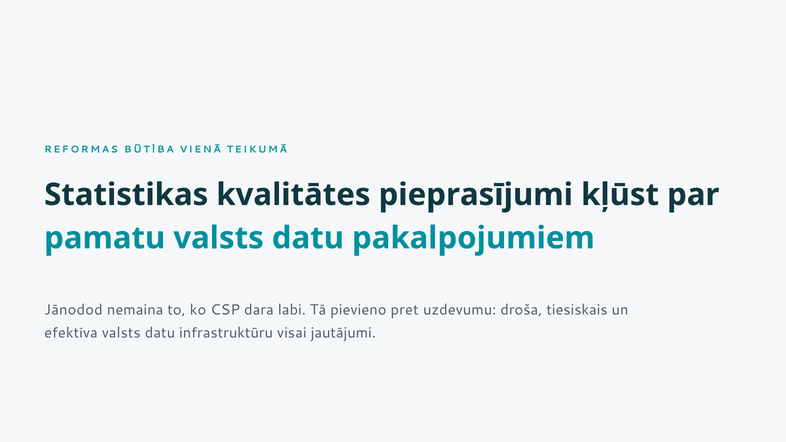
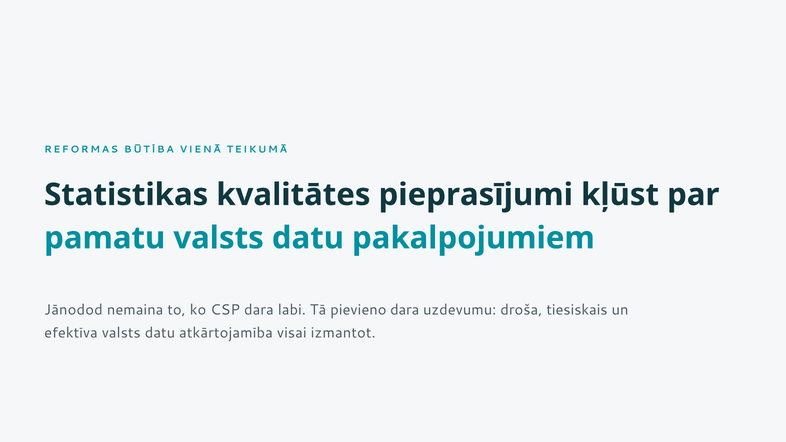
pievieno pret: pret -> dara
infrastruktūru: infrastruktūru -> atkārtojamība
jautājumi: jautājumi -> izmantot
